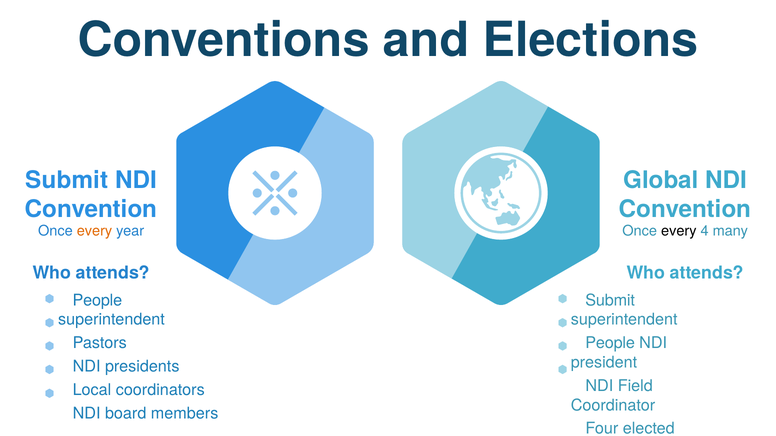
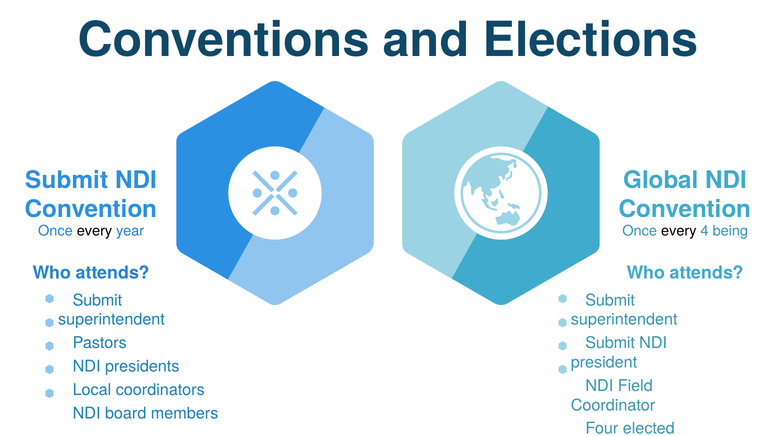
every at (95, 231) colour: orange -> black
many: many -> being
People at (97, 301): People -> Submit
People at (610, 343): People -> Submit
